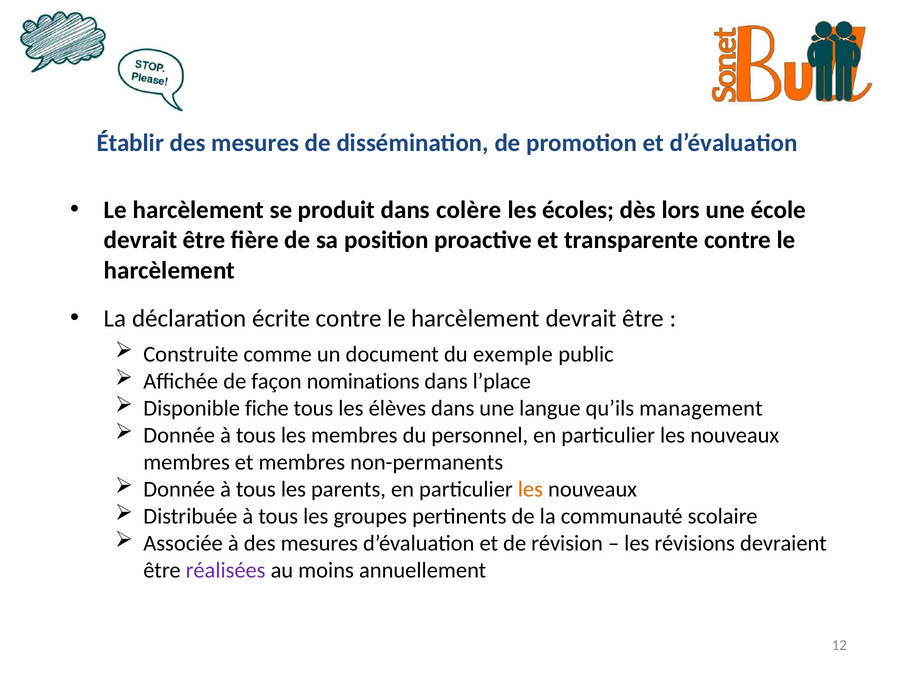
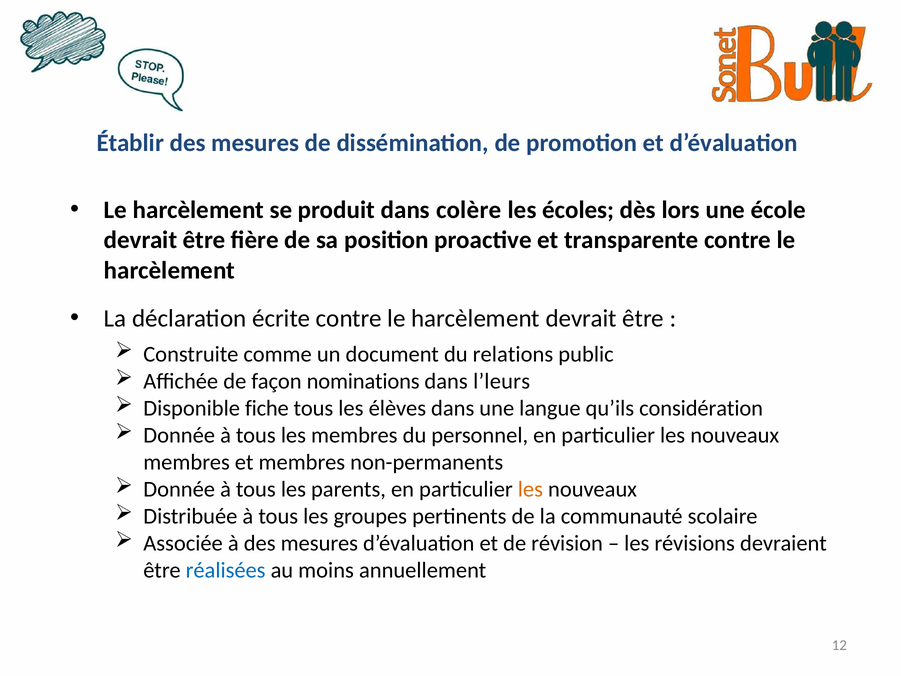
exemple: exemple -> relations
l’place: l’place -> l’leurs
management: management -> considération
réalisées colour: purple -> blue
